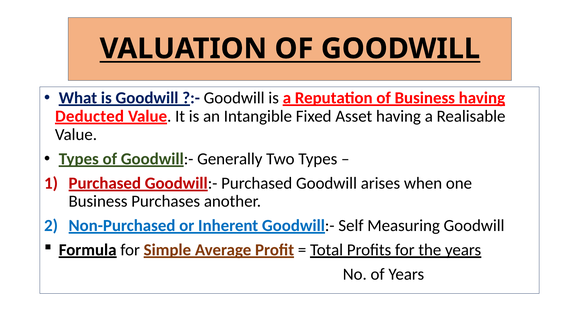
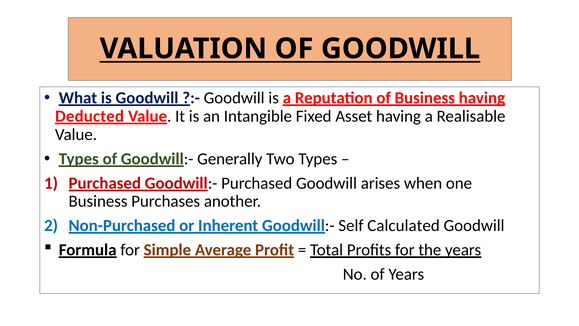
Measuring: Measuring -> Calculated
